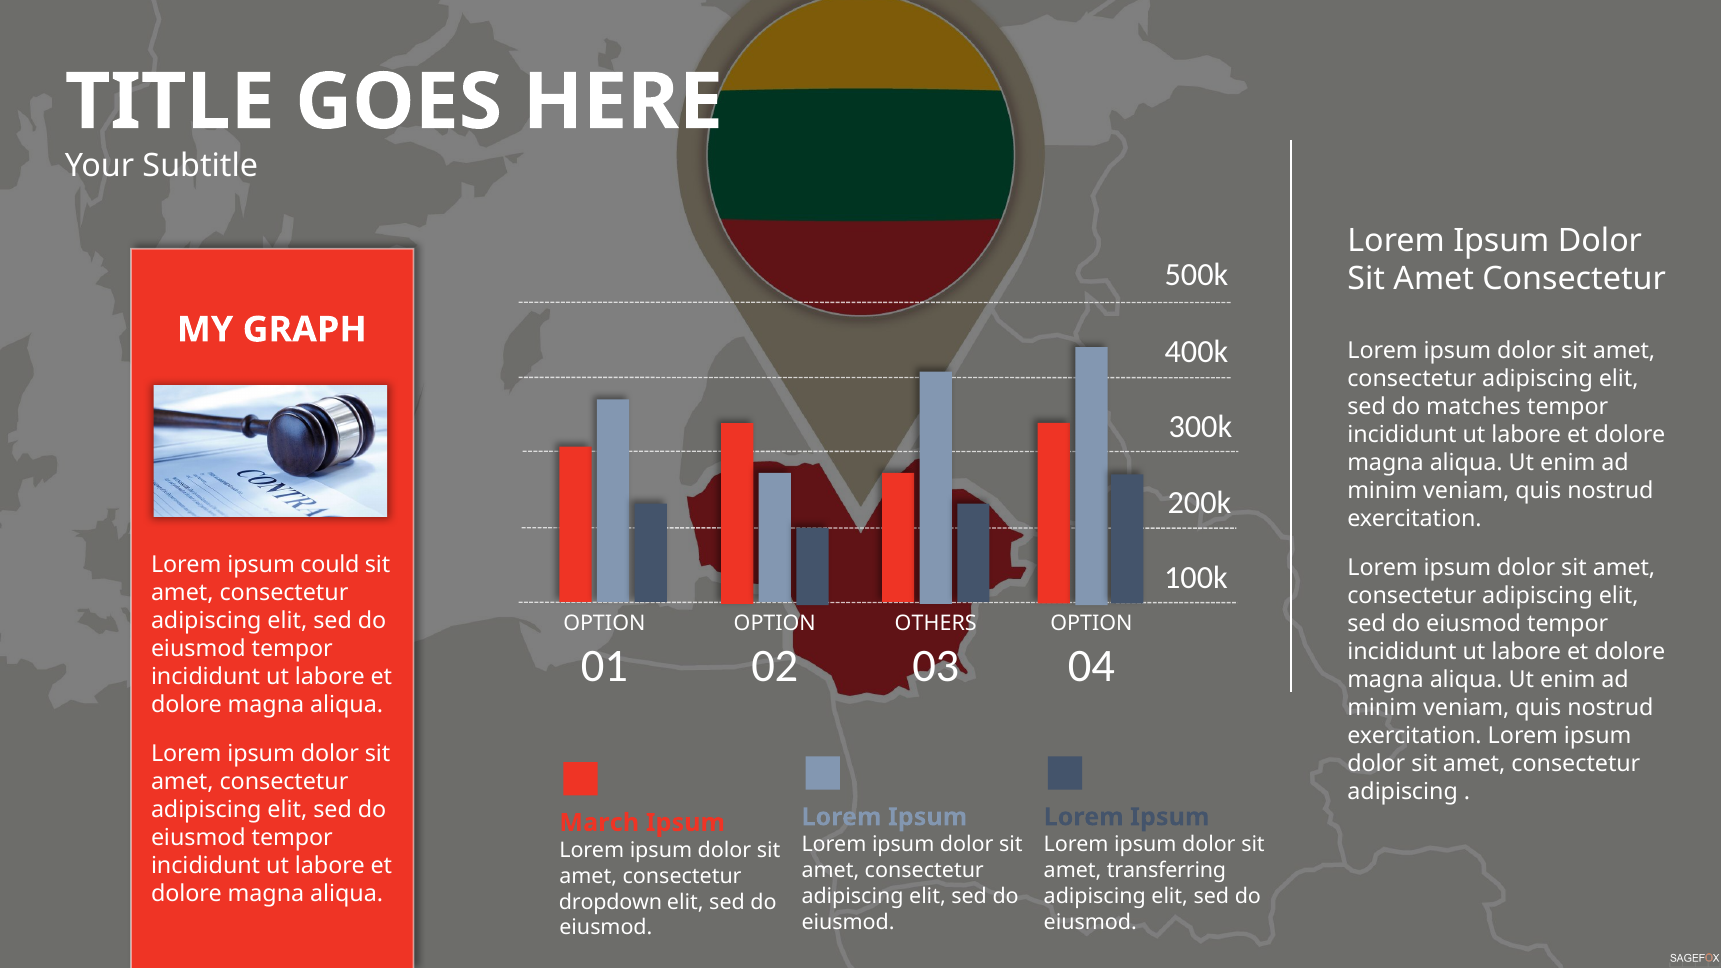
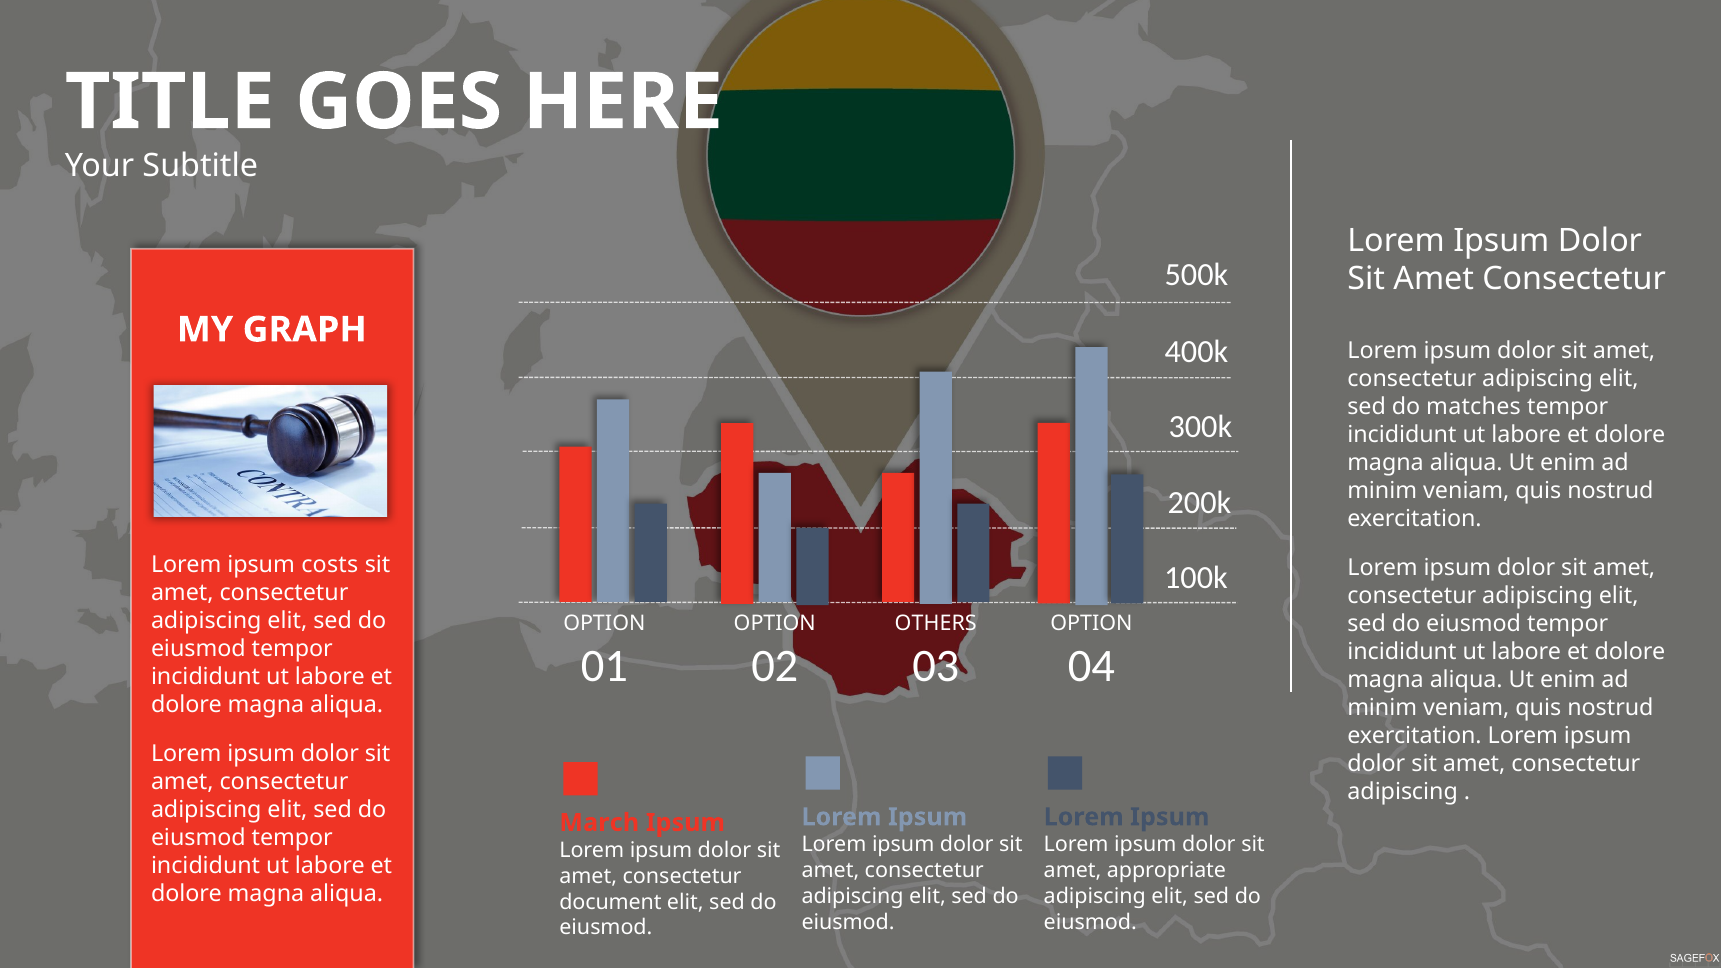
could: could -> costs
transferring: transferring -> appropriate
dropdown: dropdown -> document
